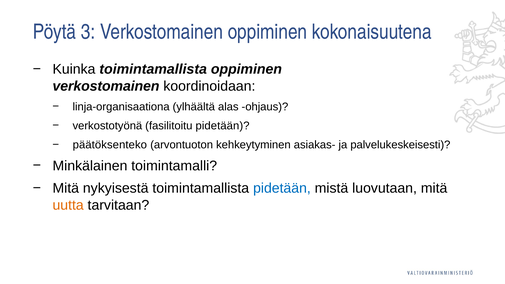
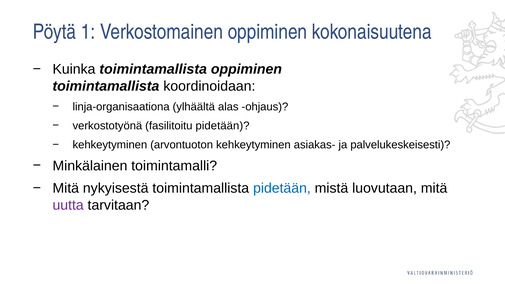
3: 3 -> 1
verkostomainen at (106, 86): verkostomainen -> toimintamallista
päätöksenteko at (110, 145): päätöksenteko -> kehkeytyminen
uutta colour: orange -> purple
